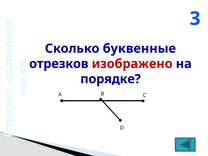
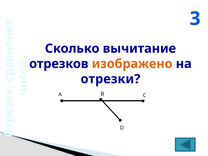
буквенные: буквенные -> вычитание
изображено colour: red -> orange
порядке: порядке -> отрезки
